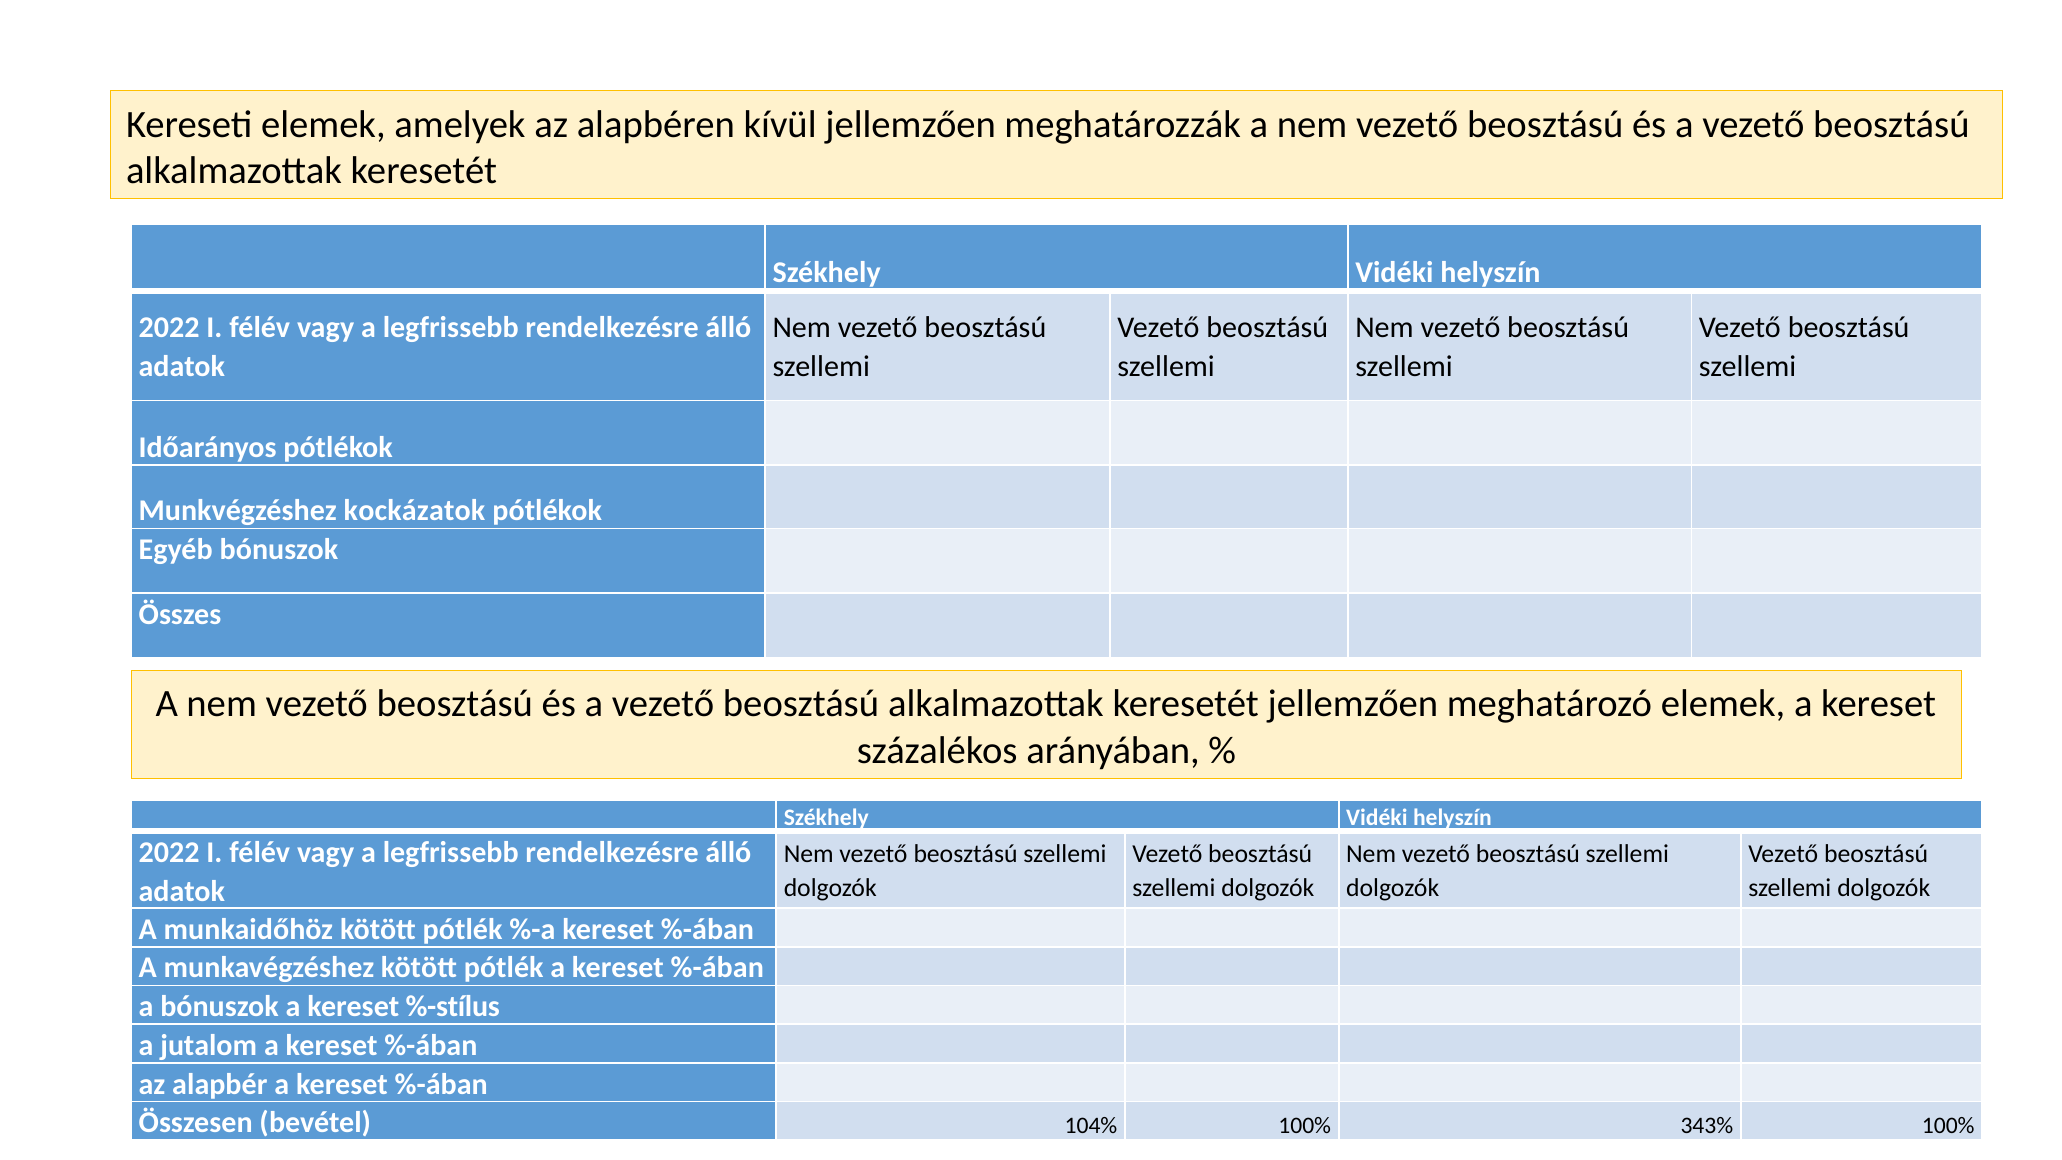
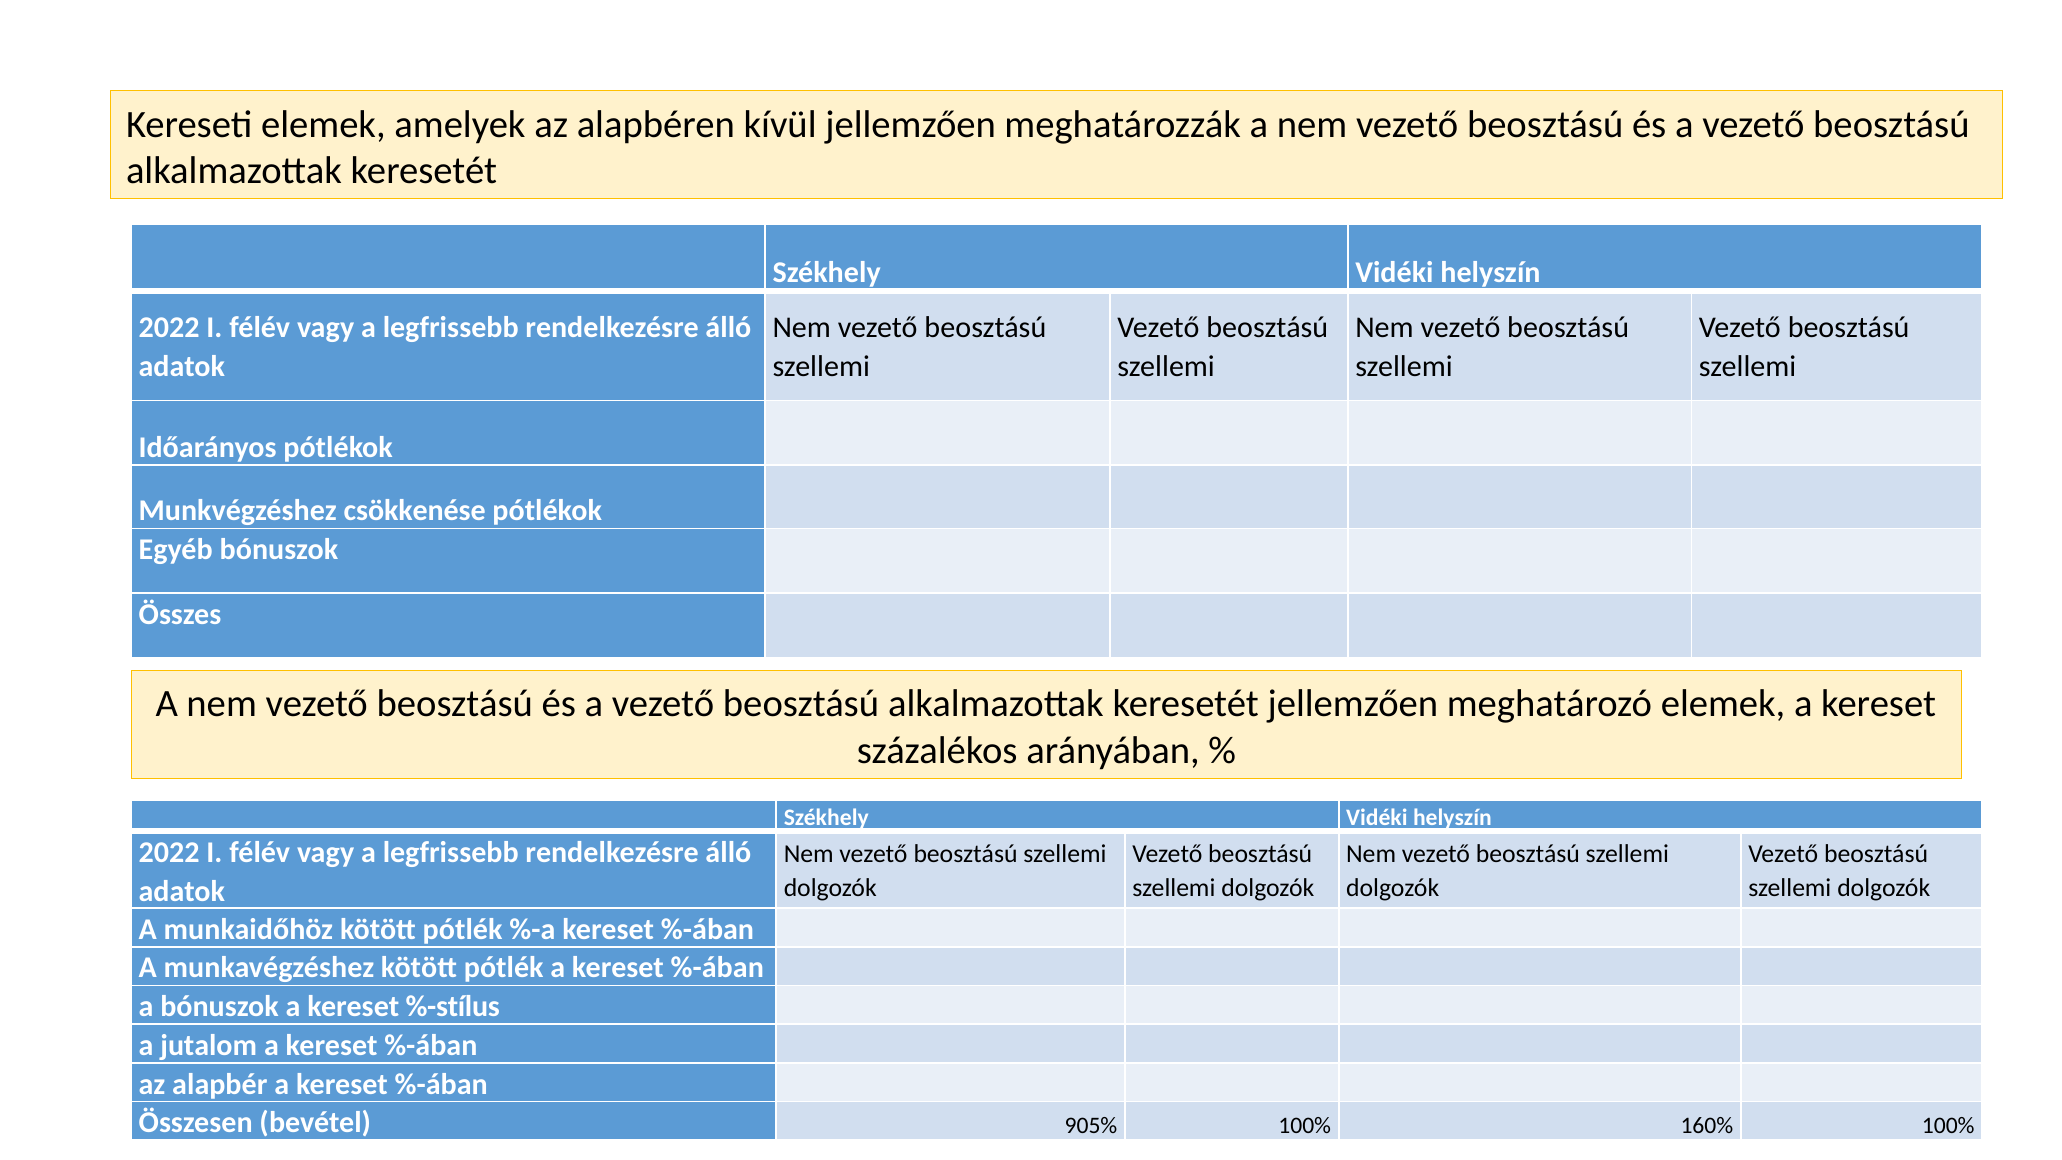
kockázatok: kockázatok -> csökkenése
104%: 104% -> 905%
343%: 343% -> 160%
